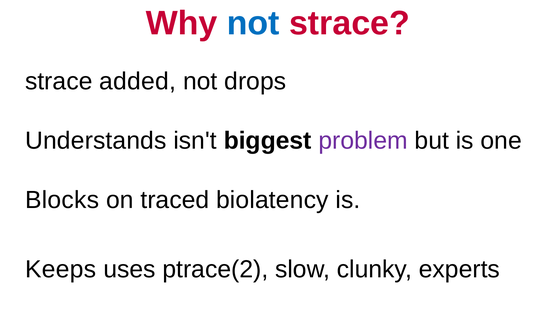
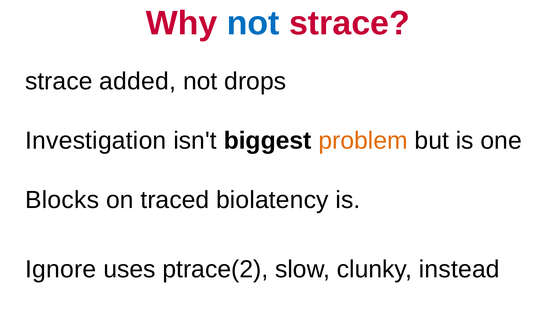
Understands: Understands -> Investigation
problem colour: purple -> orange
Keeps: Keeps -> Ignore
experts: experts -> instead
